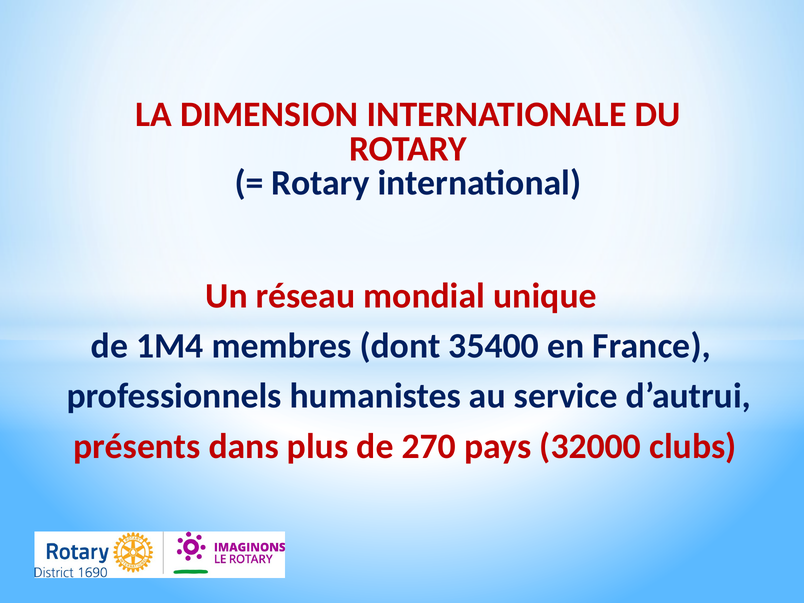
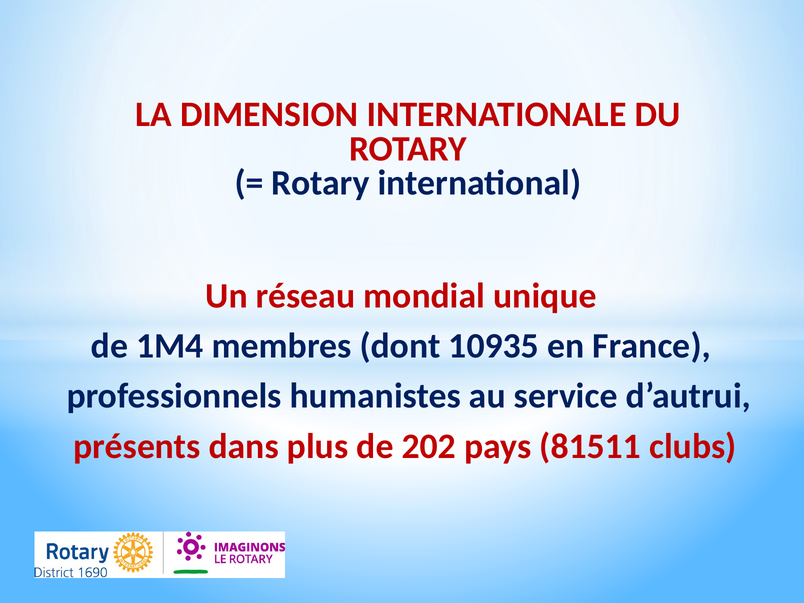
35400: 35400 -> 10935
270: 270 -> 202
32000: 32000 -> 81511
